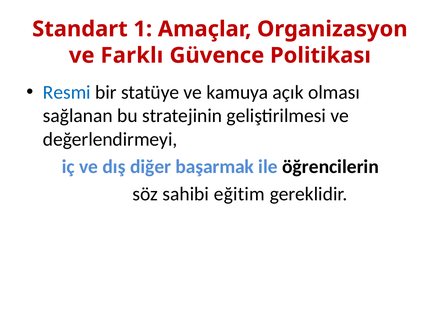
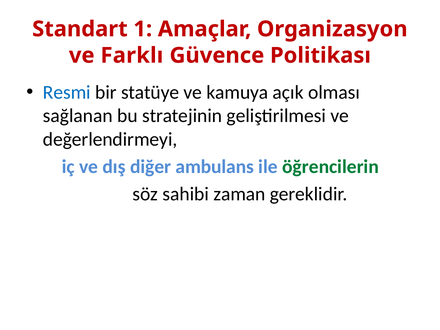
başarmak: başarmak -> ambulans
öğrencilerin colour: black -> green
eğitim: eğitim -> zaman
